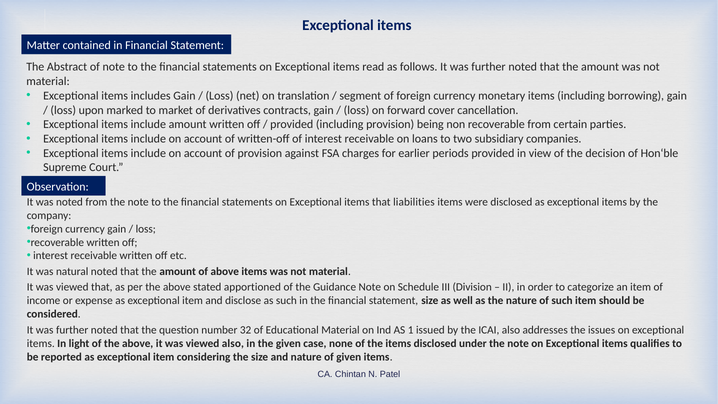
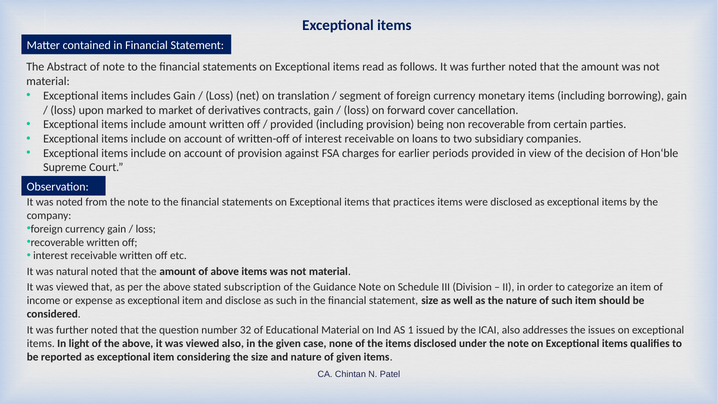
liabilities: liabilities -> practices
apportioned: apportioned -> subscription
